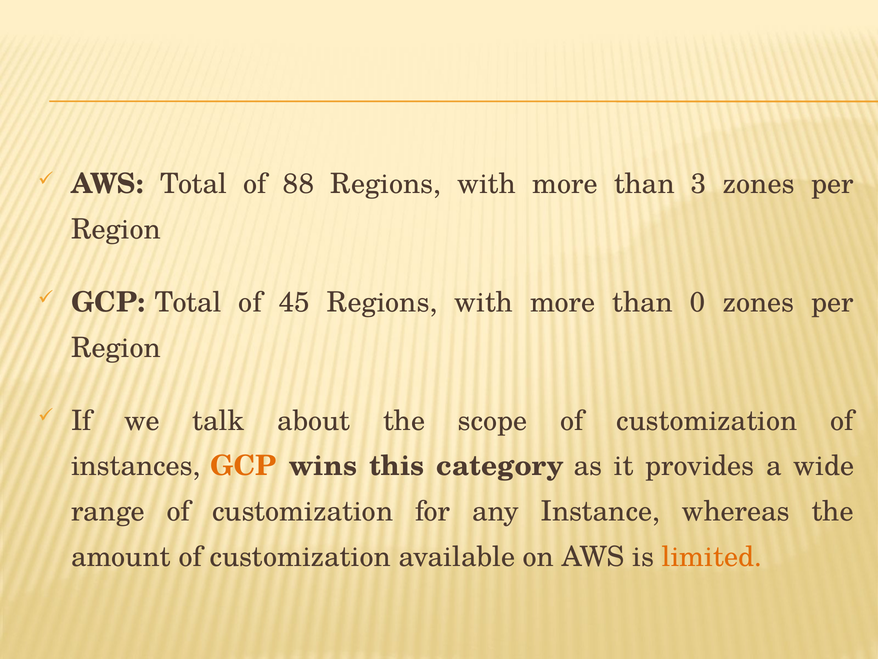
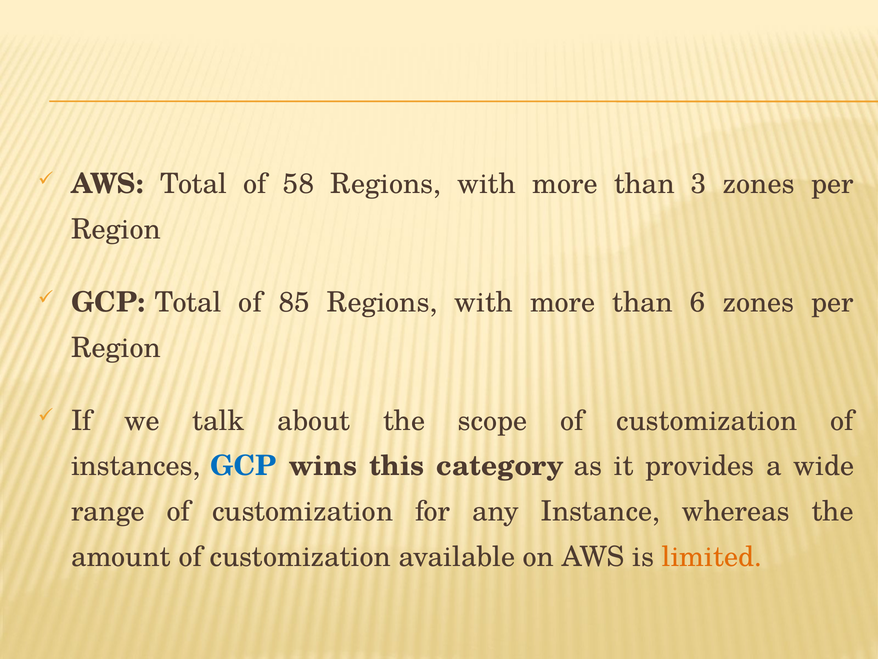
88: 88 -> 58
45: 45 -> 85
0: 0 -> 6
GCP at (243, 466) colour: orange -> blue
